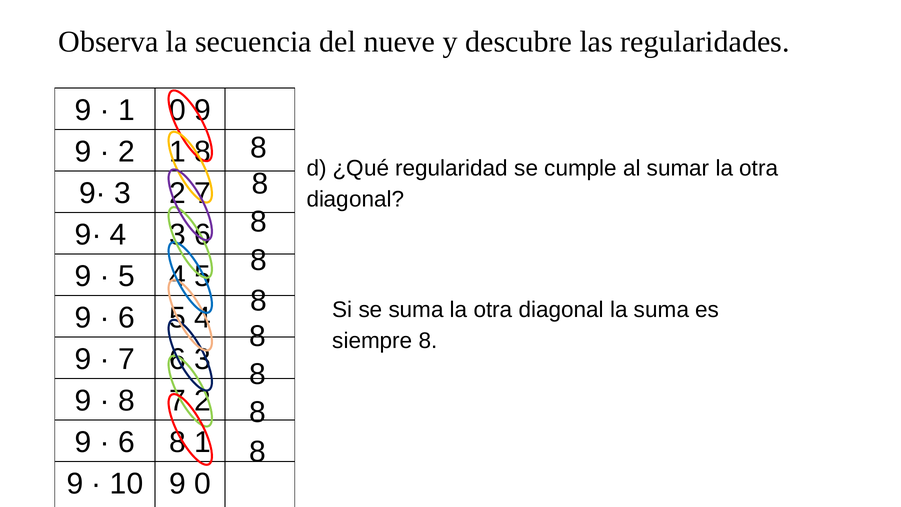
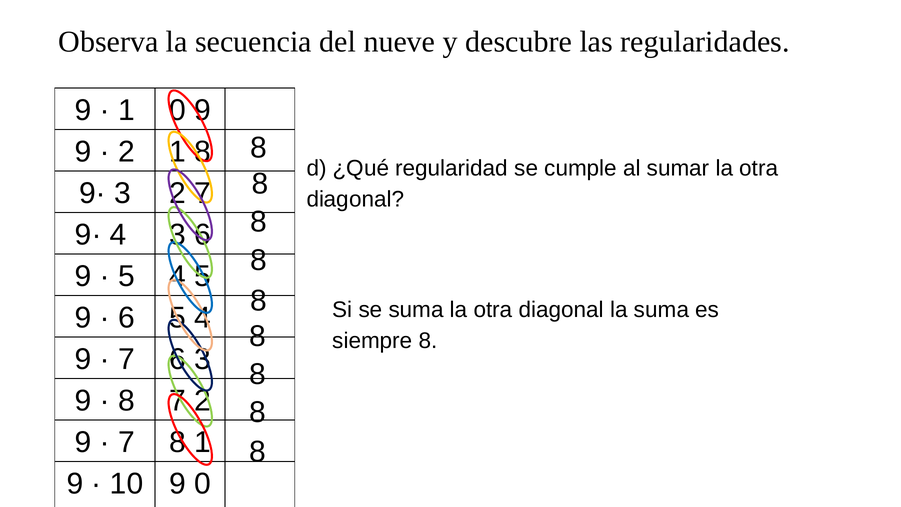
6 at (126, 442): 6 -> 7
